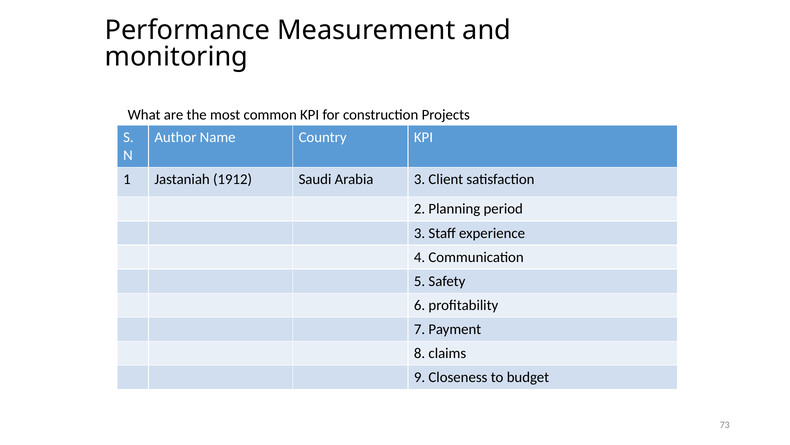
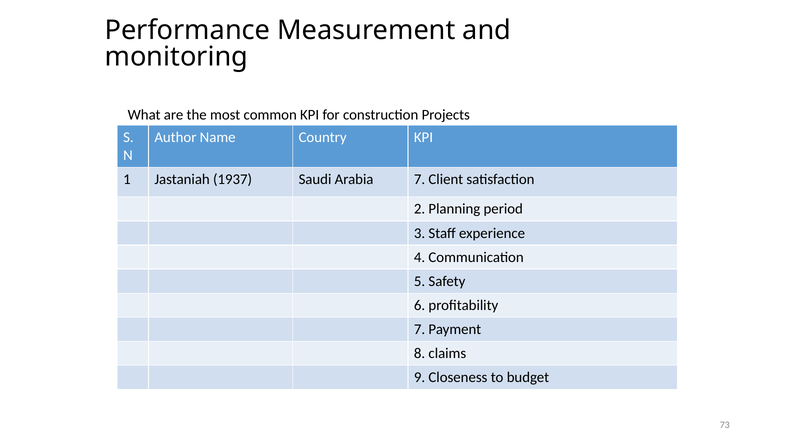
1912: 1912 -> 1937
Arabia 3: 3 -> 7
